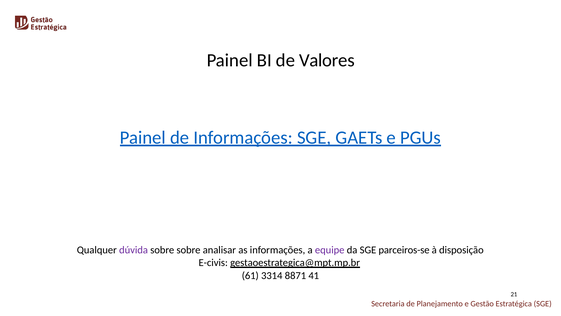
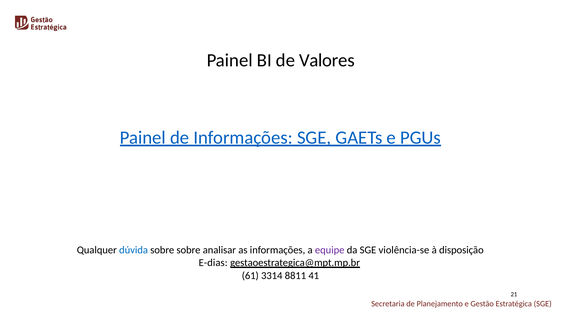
dúvida colour: purple -> blue
parceiros-se: parceiros-se -> violência-se
E-civis: E-civis -> E-dias
8871: 8871 -> 8811
